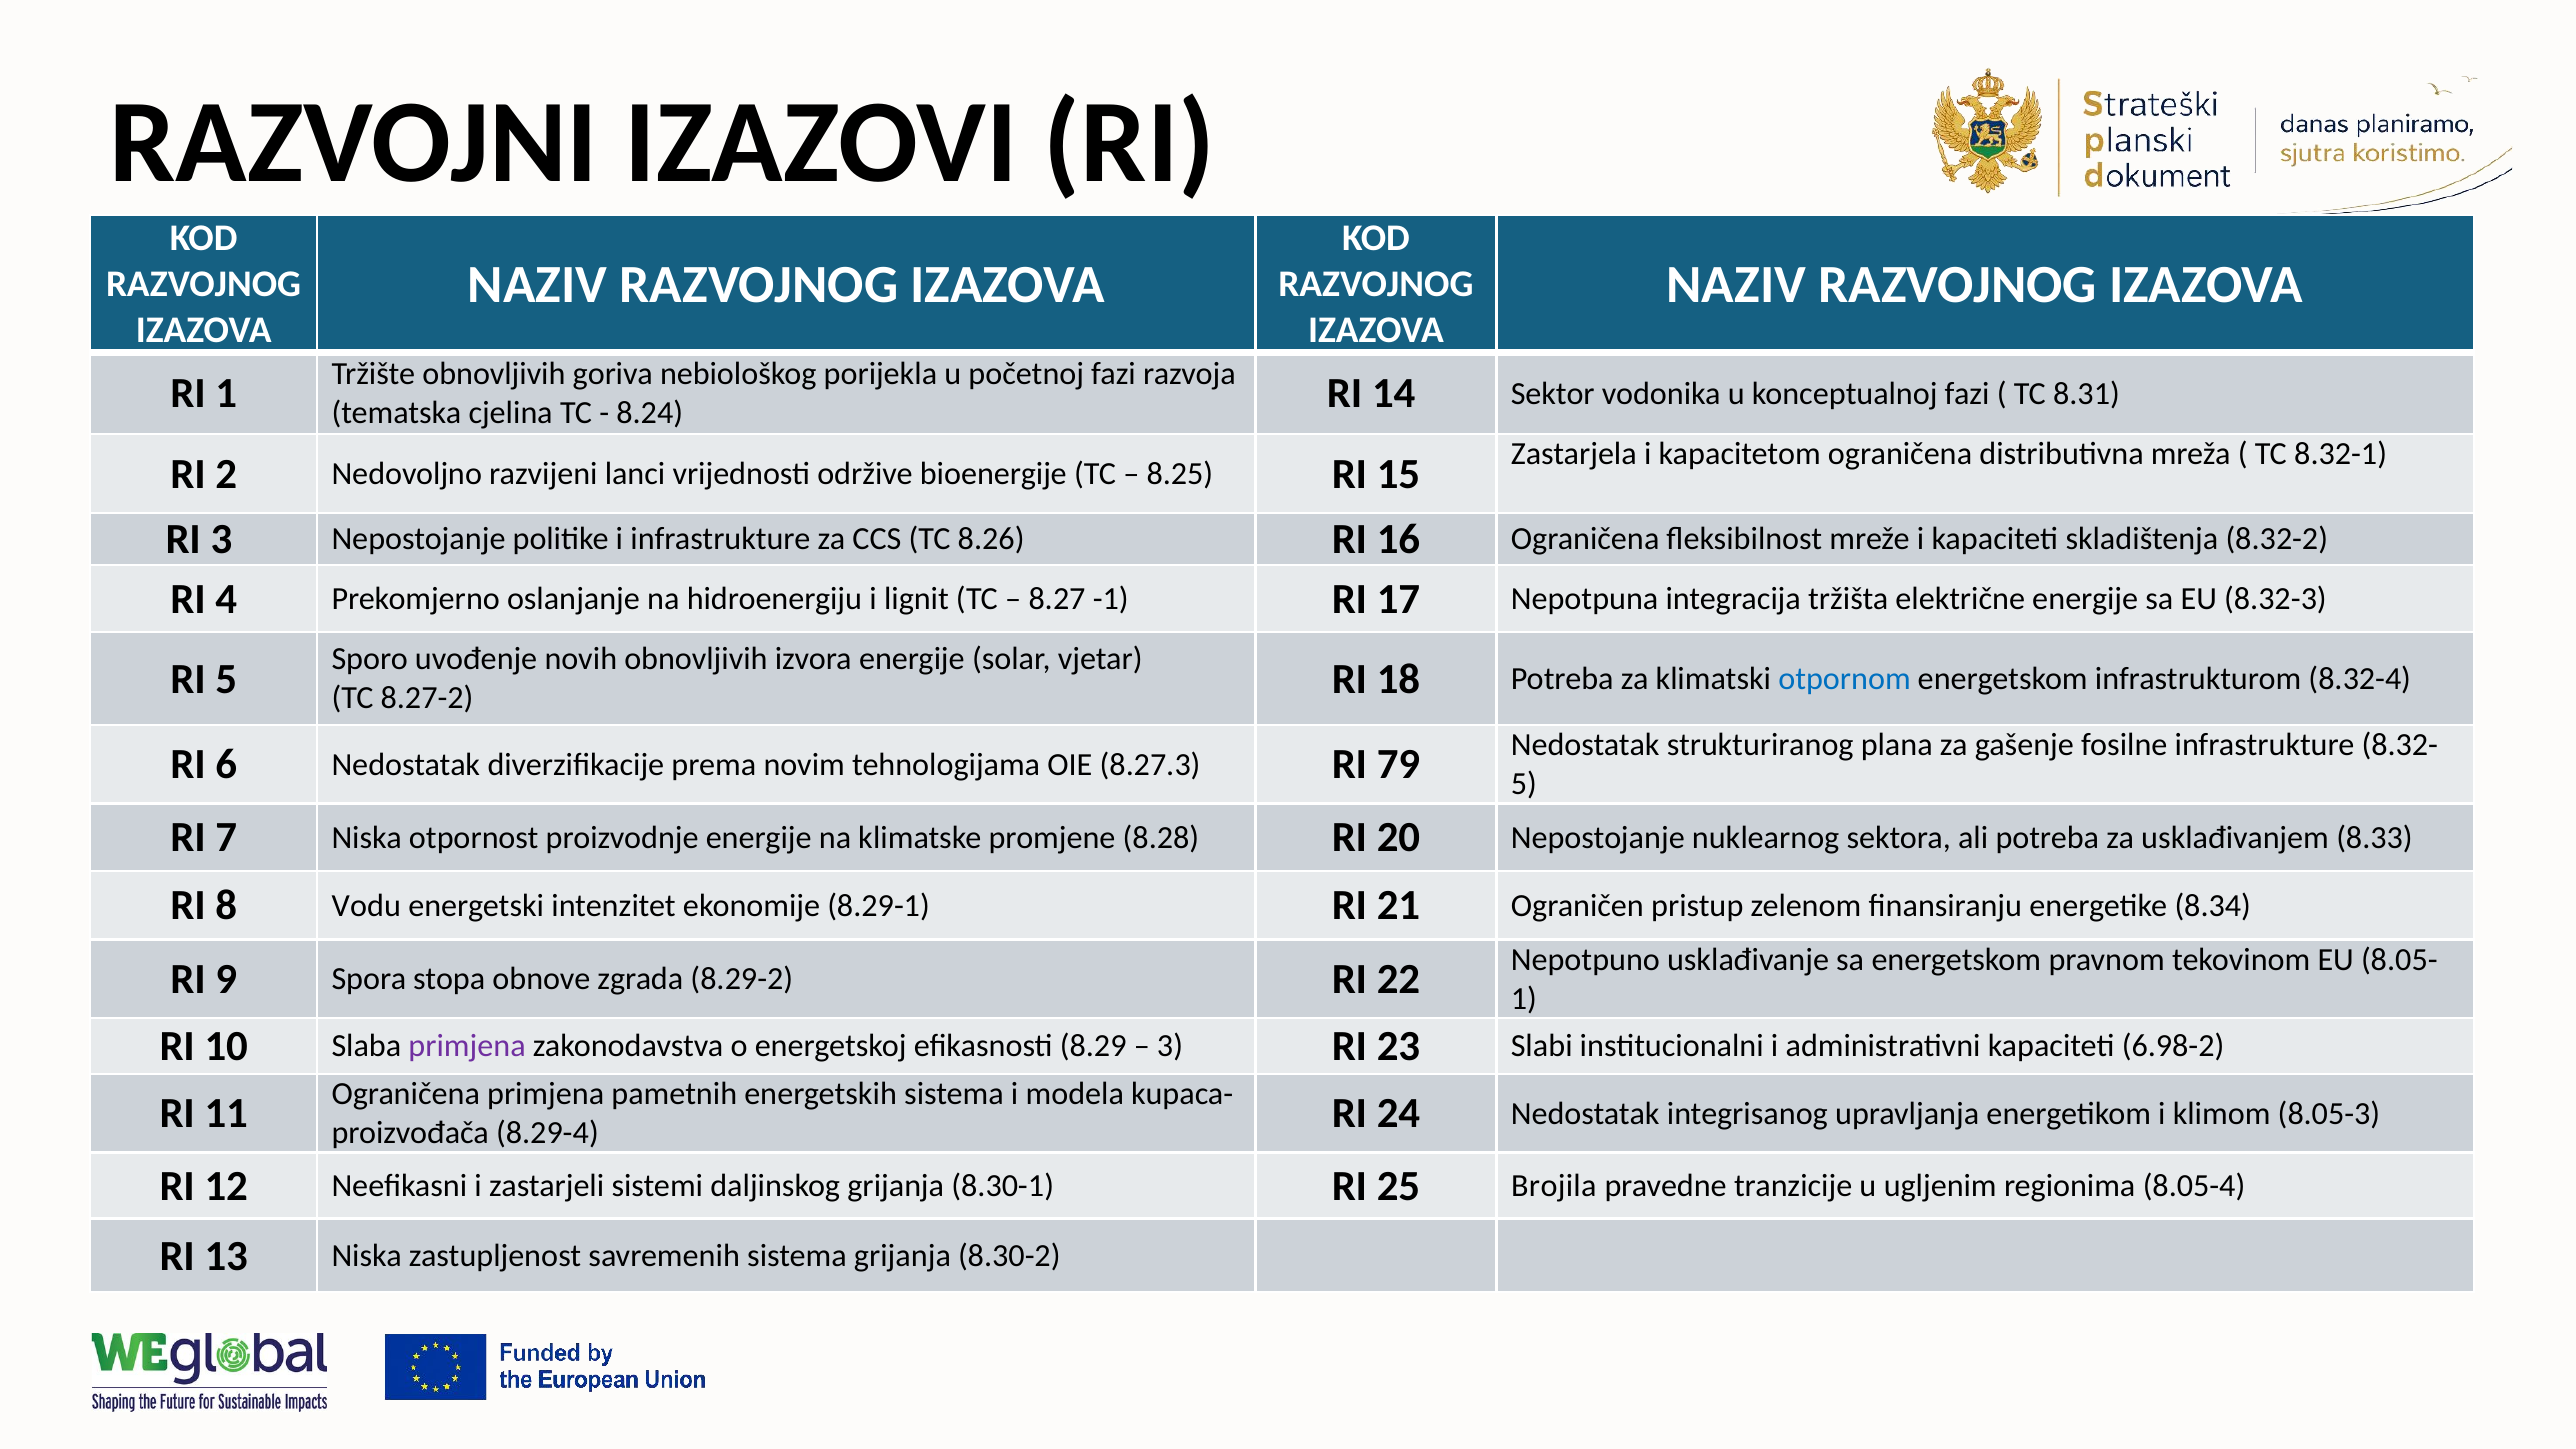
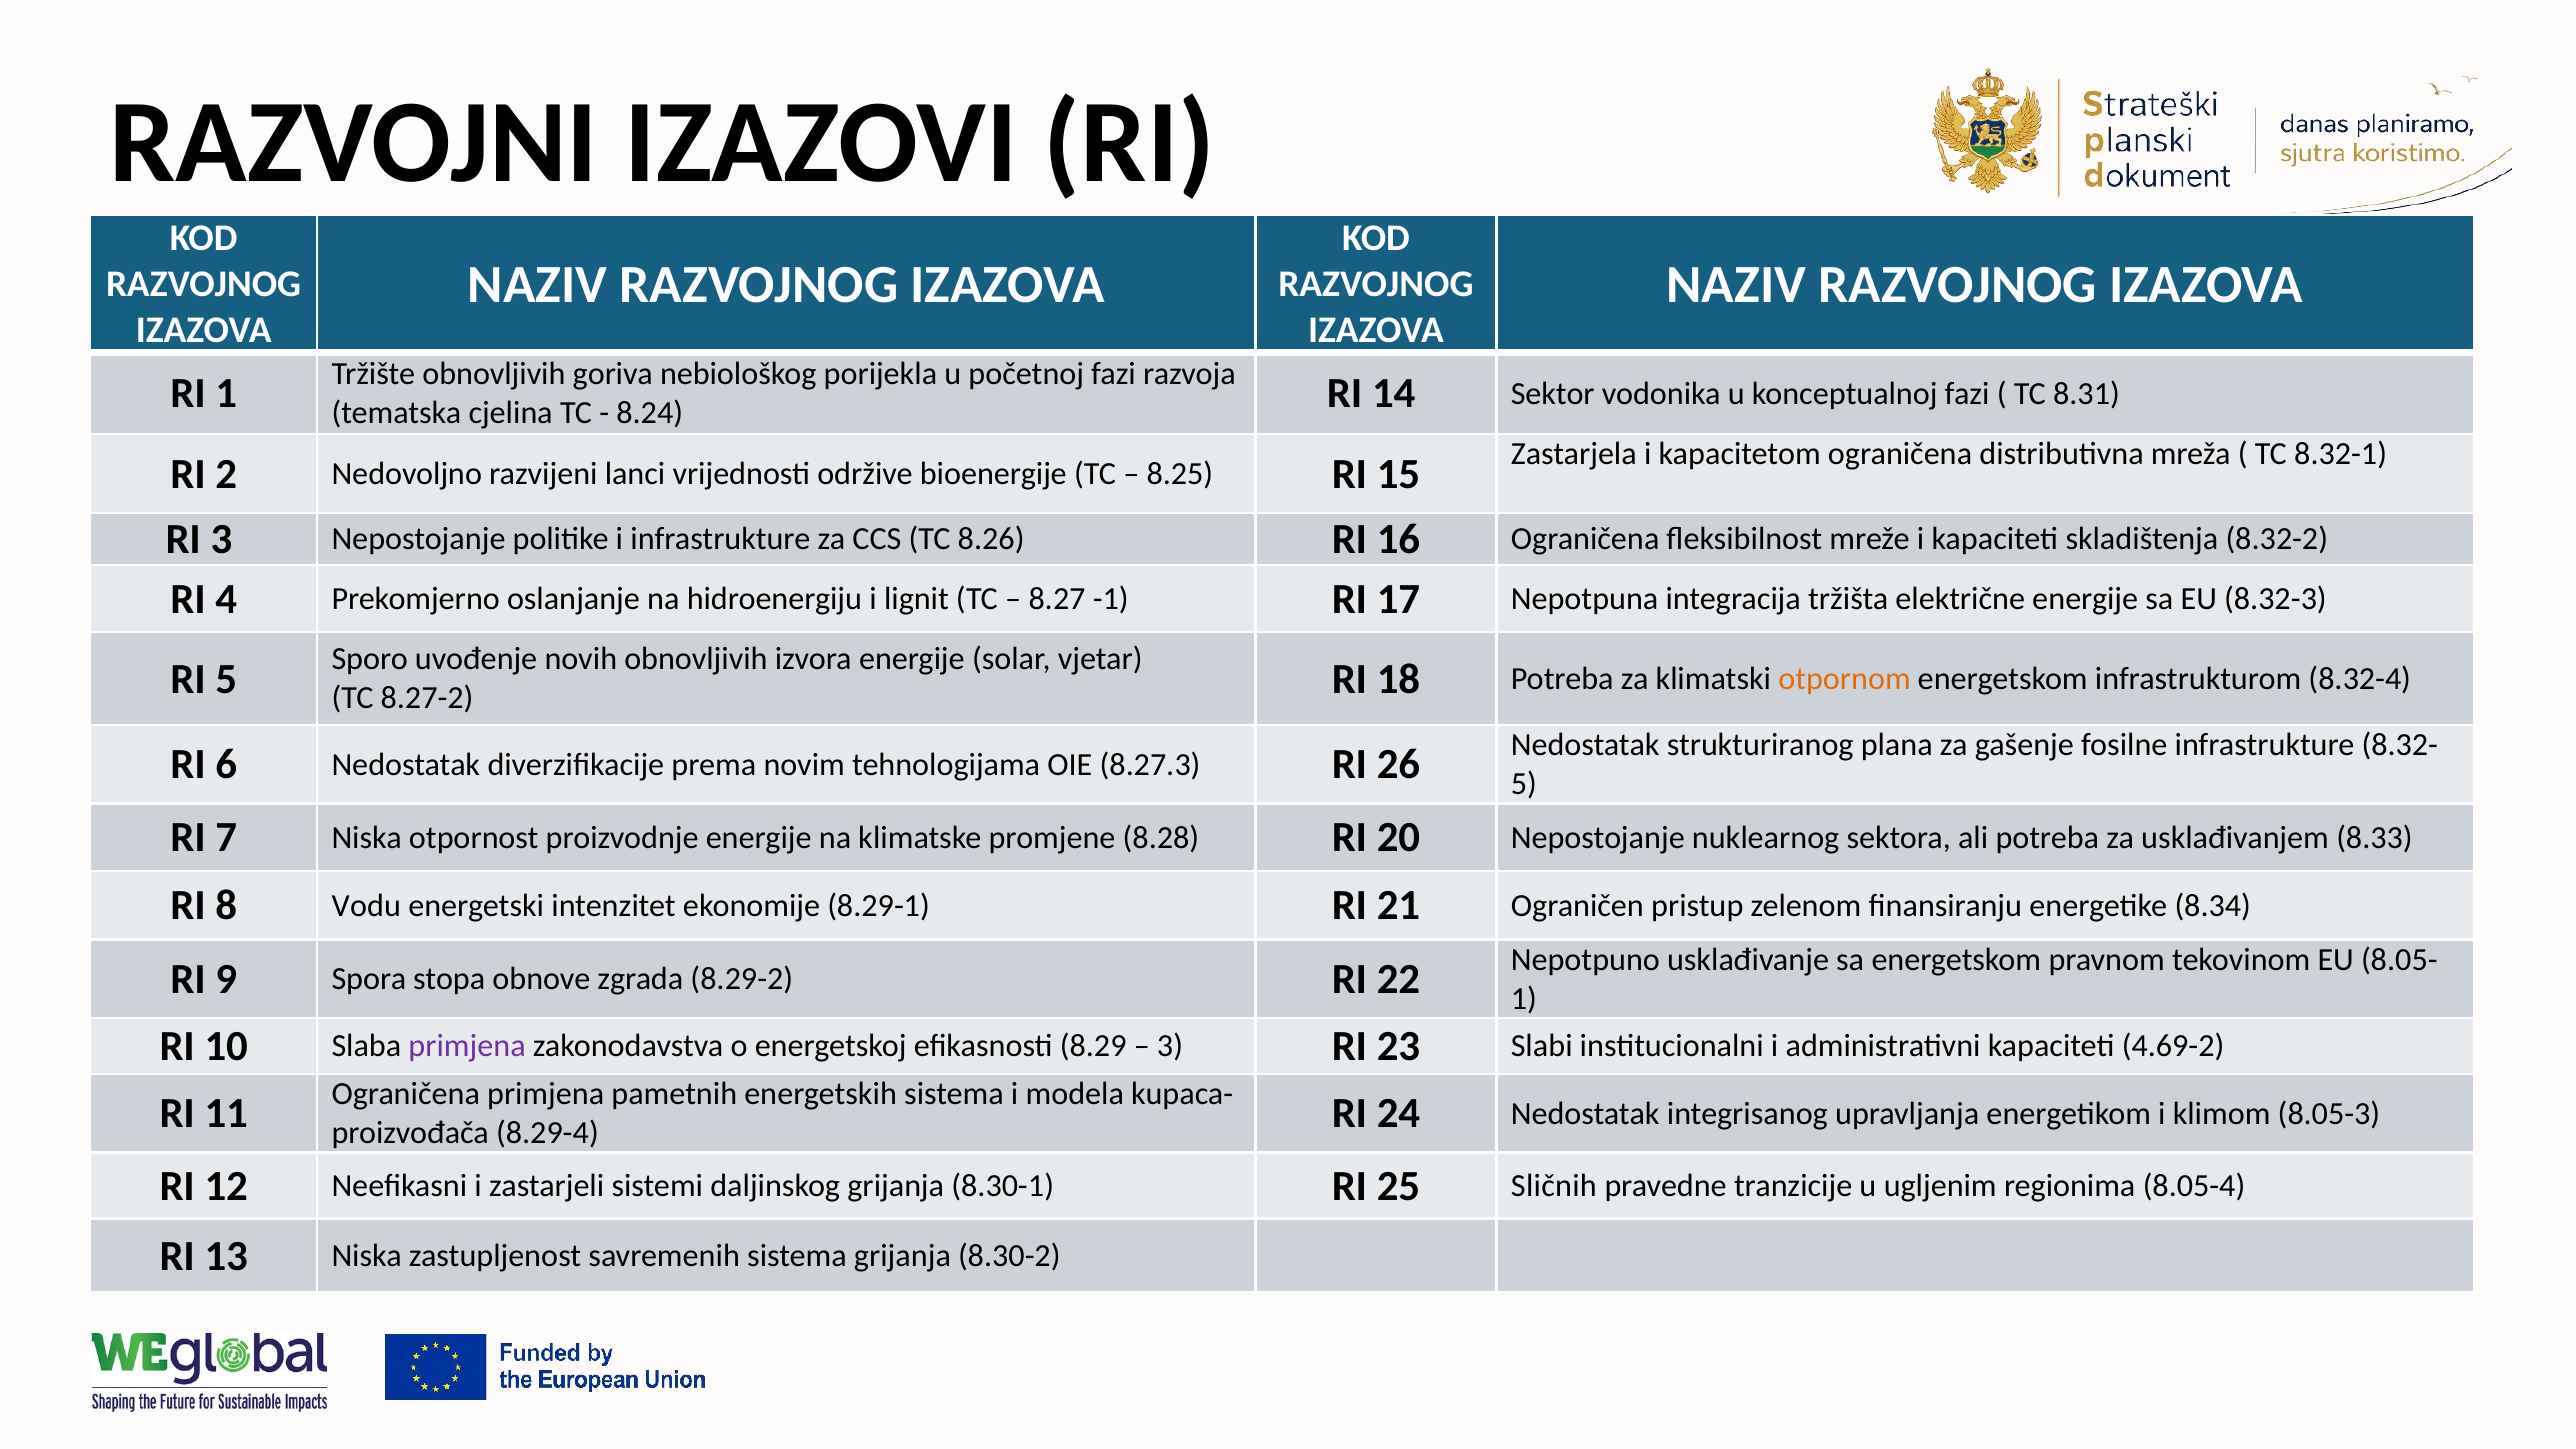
otpornom colour: blue -> orange
79: 79 -> 26
6.98-2: 6.98-2 -> 4.69-2
Brojila: Brojila -> Sličnih
